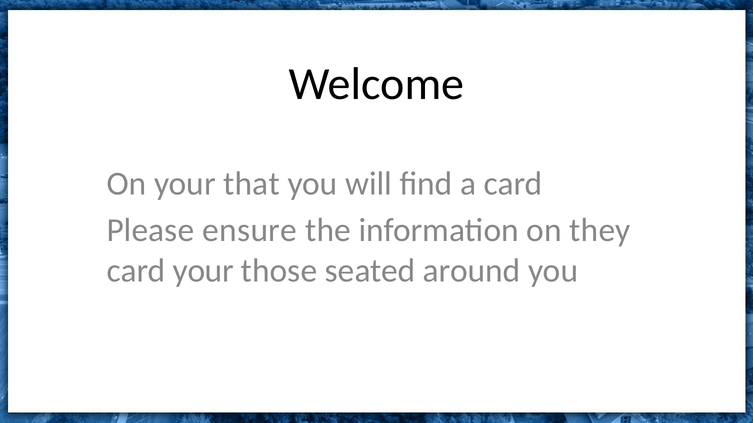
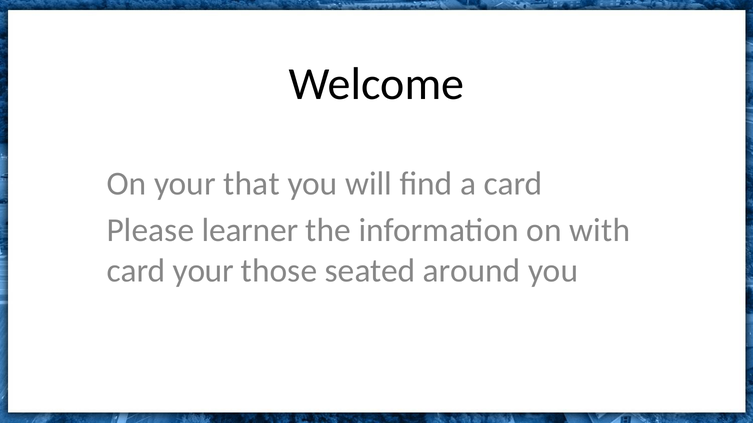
ensure: ensure -> learner
they: they -> with
